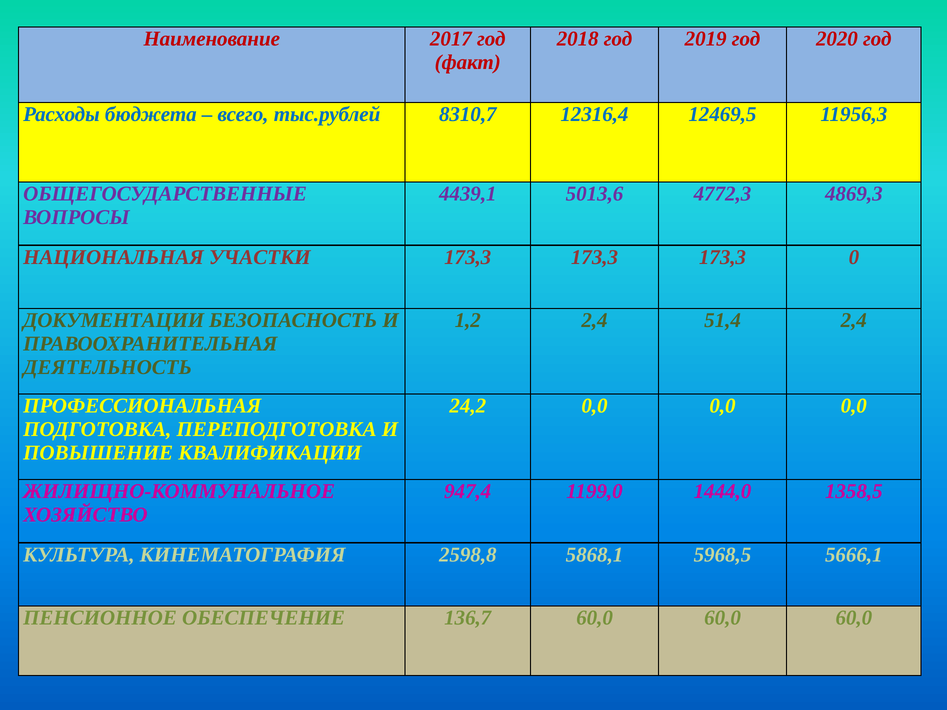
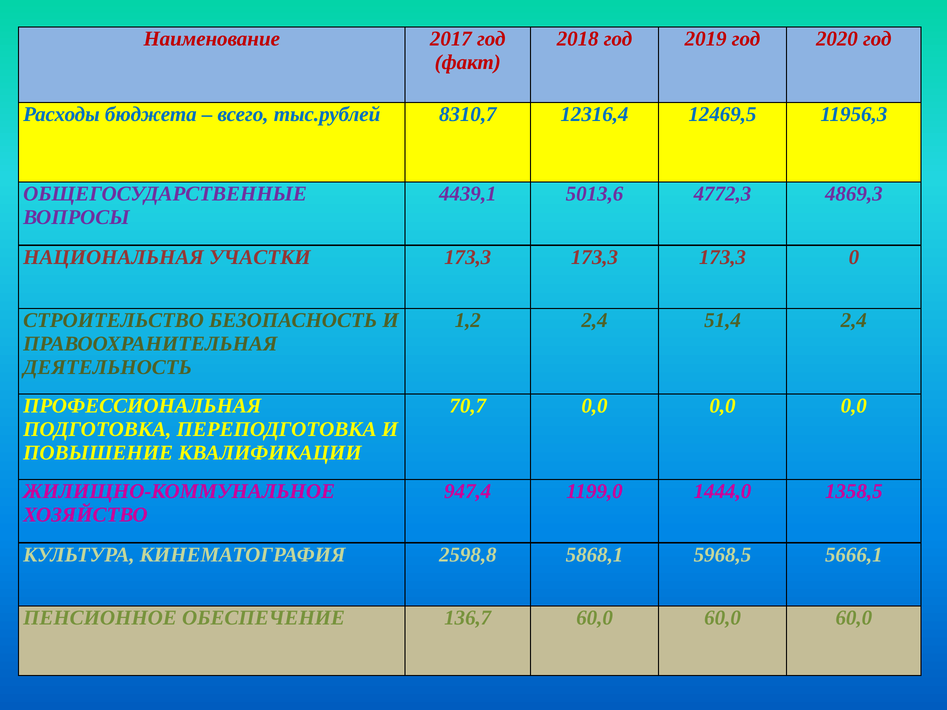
ДОКУМЕНТАЦИИ: ДОКУМЕНТАЦИИ -> СТРОИТЕЛЬСТВО
24,2: 24,2 -> 70,7
